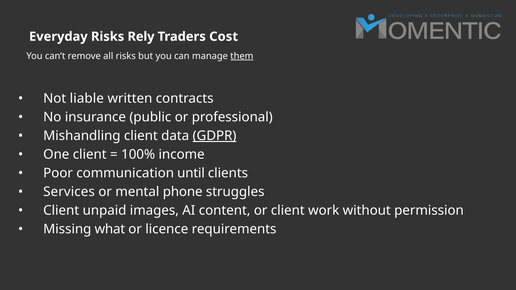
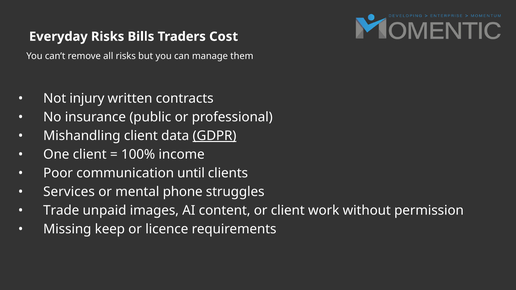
Rely: Rely -> Bills
them underline: present -> none
liable: liable -> injury
Client at (61, 211): Client -> Trade
what: what -> keep
